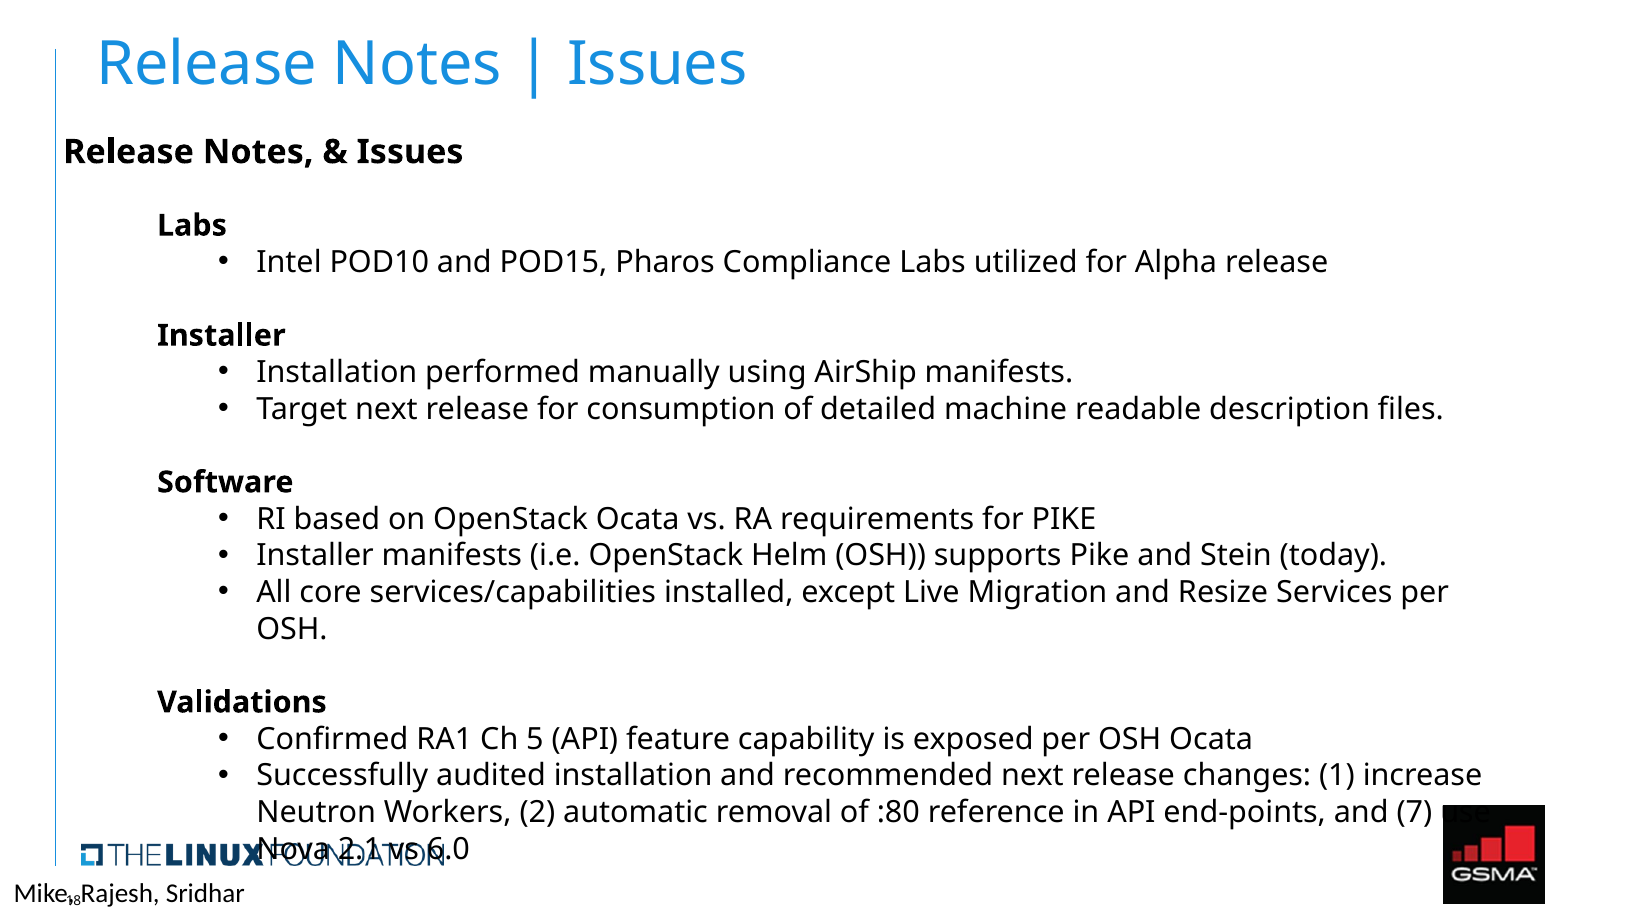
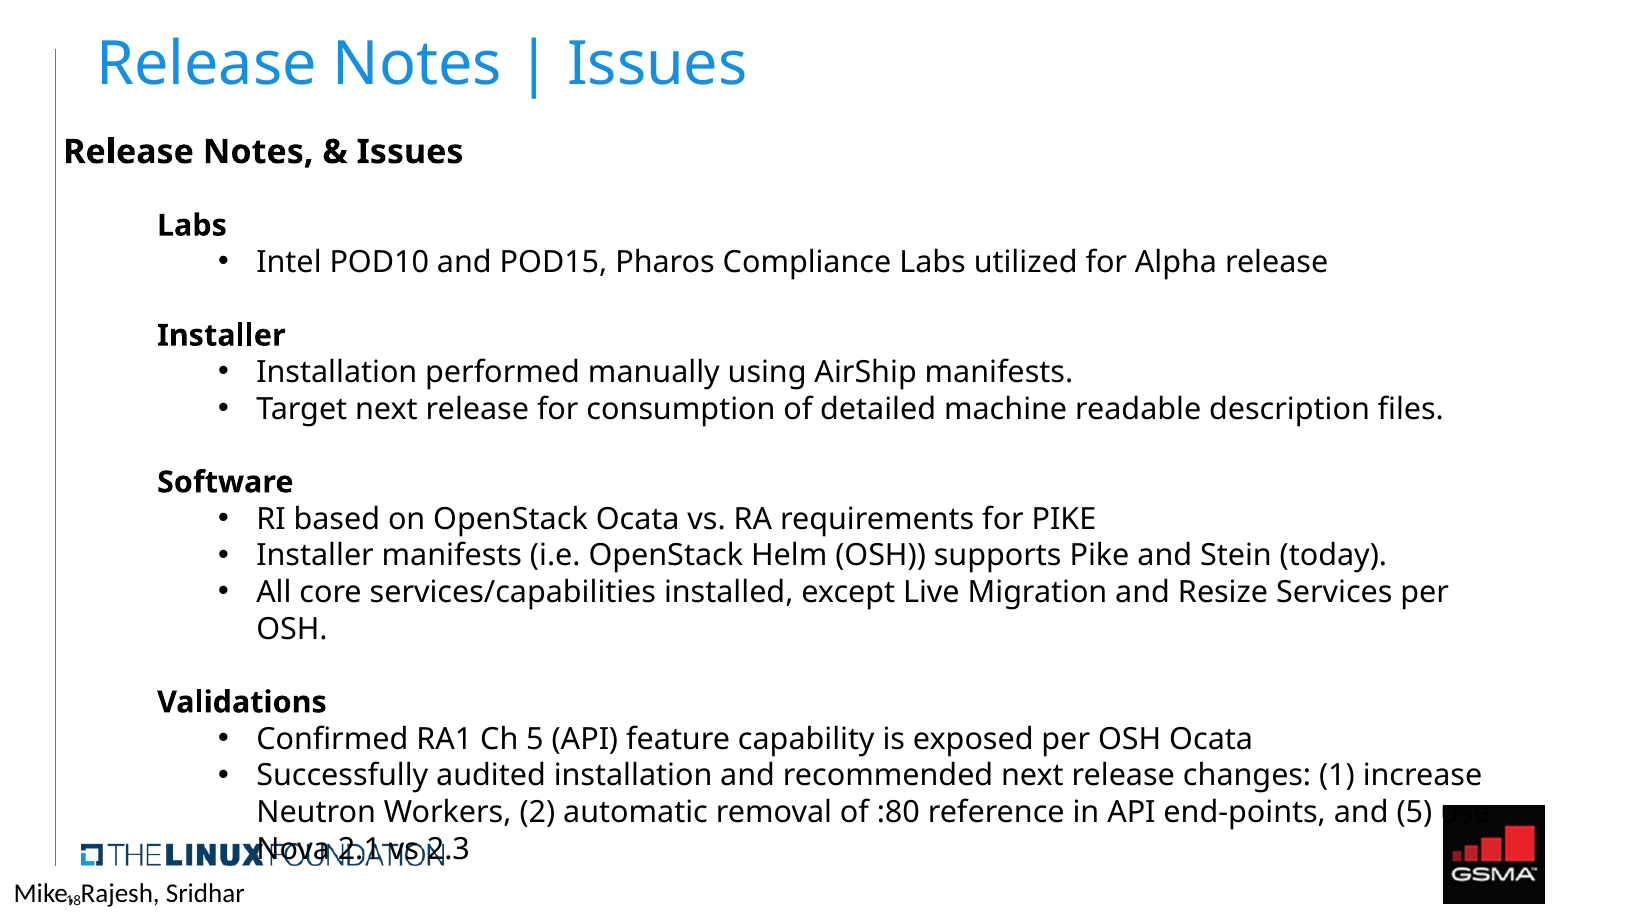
and 7: 7 -> 5
6.0: 6.0 -> 2.3
